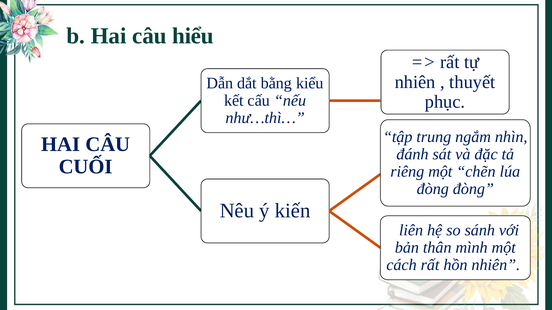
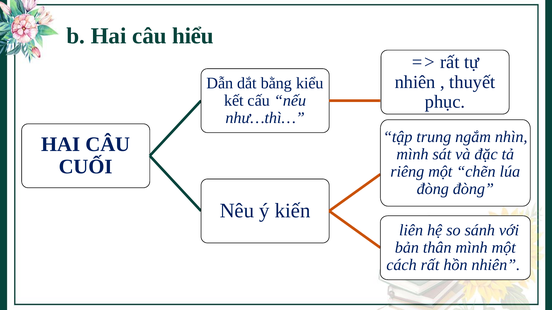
đánh at (412, 154): đánh -> mình
